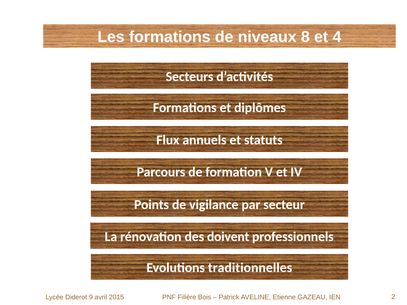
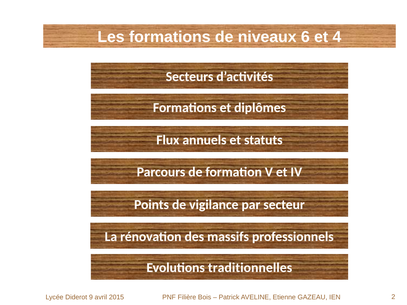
8: 8 -> 6
doivent: doivent -> massifs
